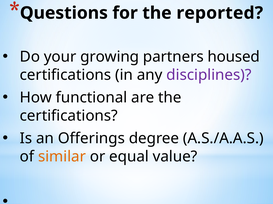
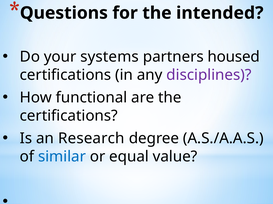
reported: reported -> intended
growing: growing -> systems
Offerings: Offerings -> Research
similar colour: orange -> blue
